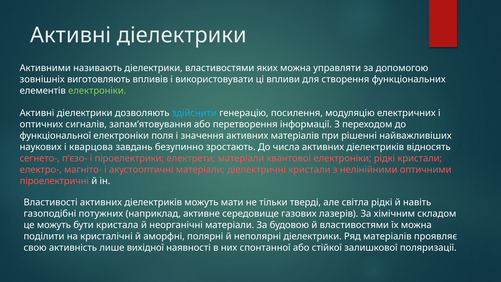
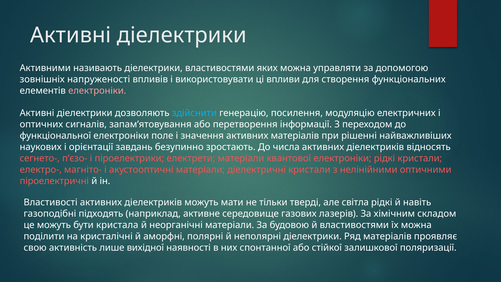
виготовляють: виготовляють -> напруженості
електроніки at (97, 91) colour: light green -> pink
поля: поля -> поле
кварцова: кварцова -> орієнтації
потужних: потужних -> підходять
